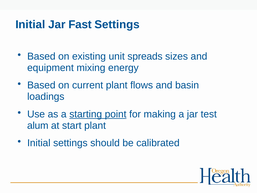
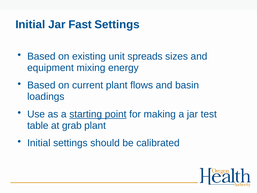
alum: alum -> table
start: start -> grab
